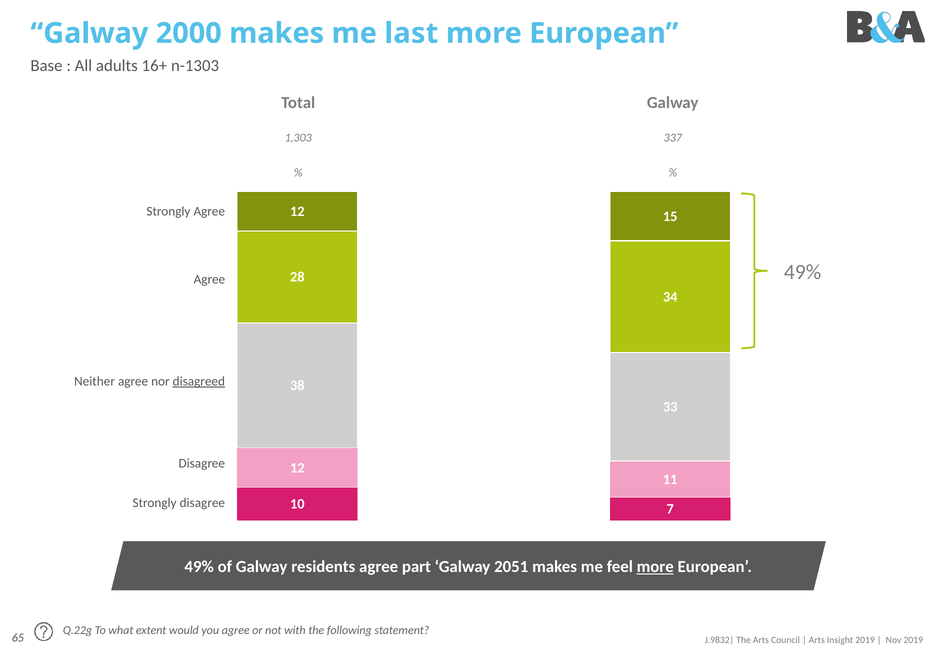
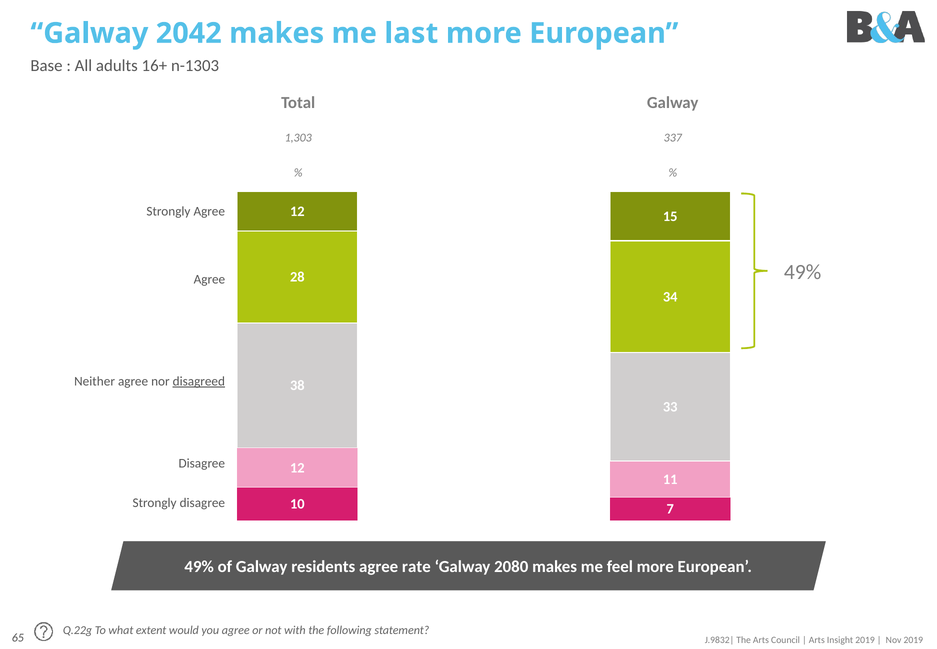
2000: 2000 -> 2042
part: part -> rate
2051: 2051 -> 2080
more at (655, 567) underline: present -> none
